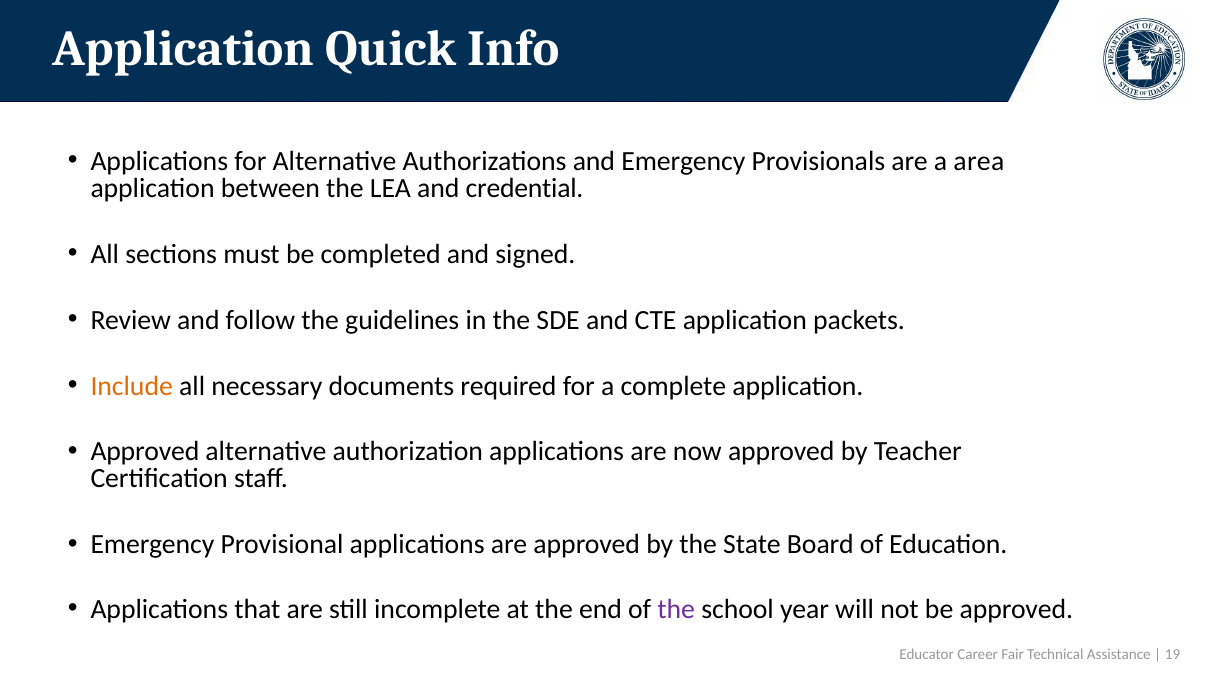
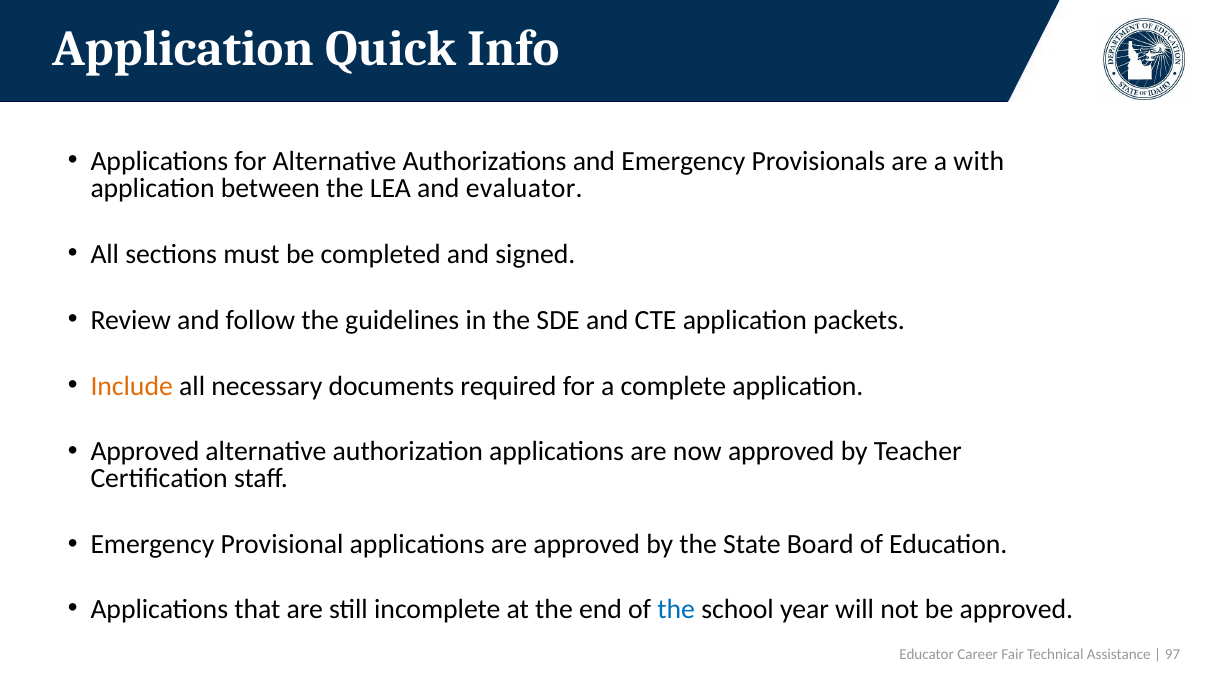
area: area -> with
credential: credential -> evaluator
the at (676, 609) colour: purple -> blue
19: 19 -> 97
